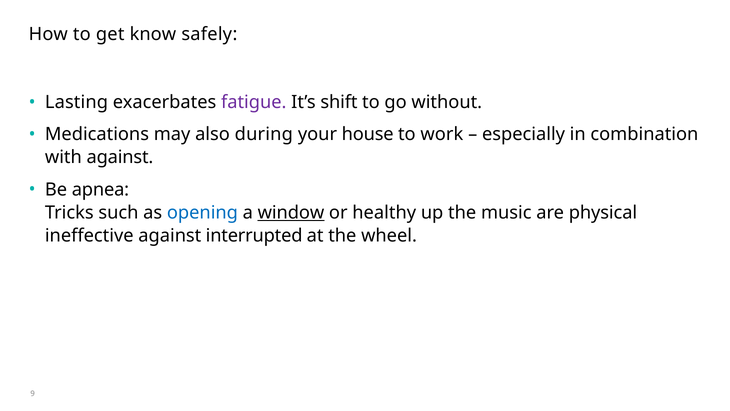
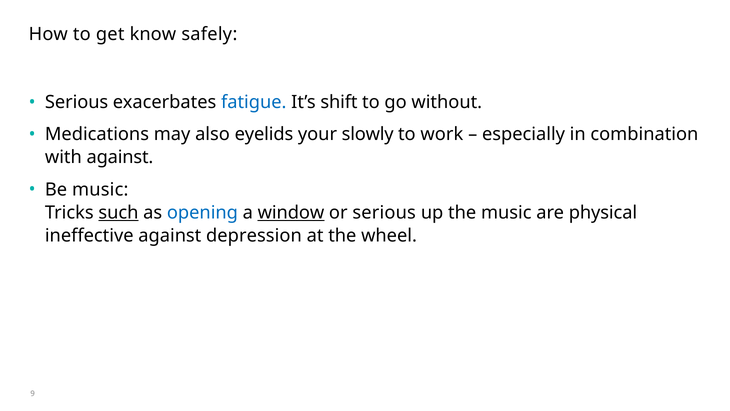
Lasting at (76, 102): Lasting -> Serious
fatigue colour: purple -> blue
during: during -> eyelids
house: house -> slowly
Be apnea: apnea -> music
such underline: none -> present
or healthy: healthy -> serious
interrupted: interrupted -> depression
